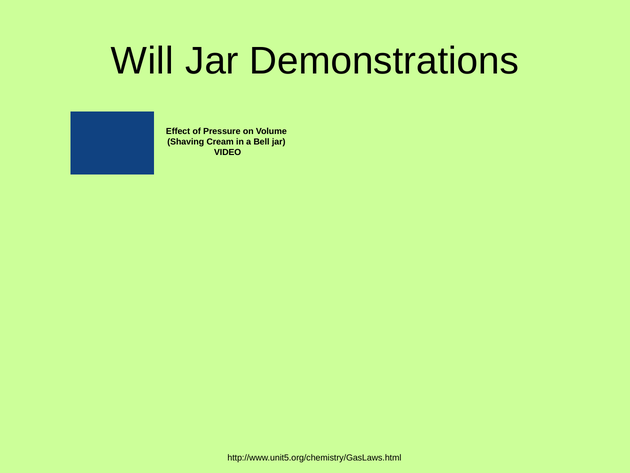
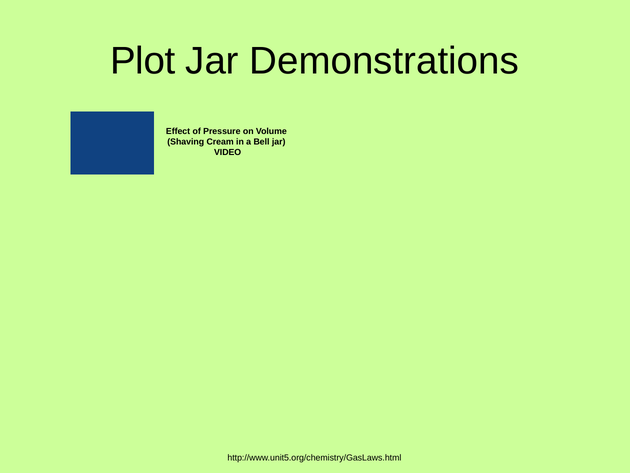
Will: Will -> Plot
